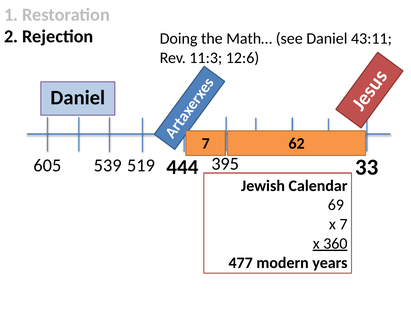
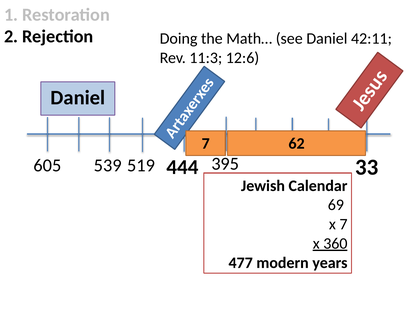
43:11: 43:11 -> 42:11
